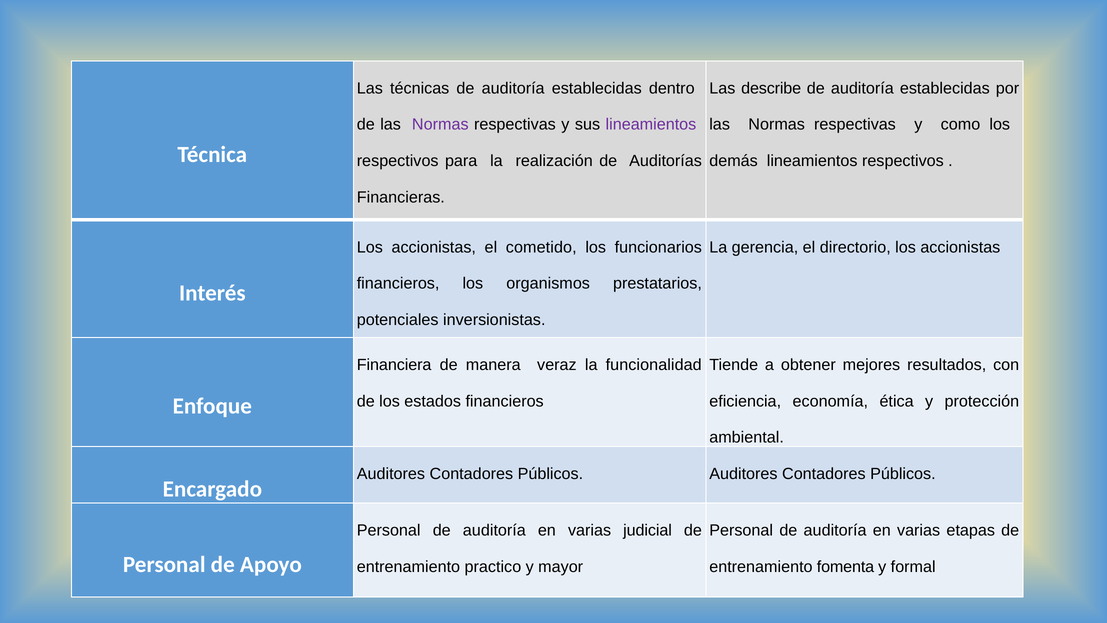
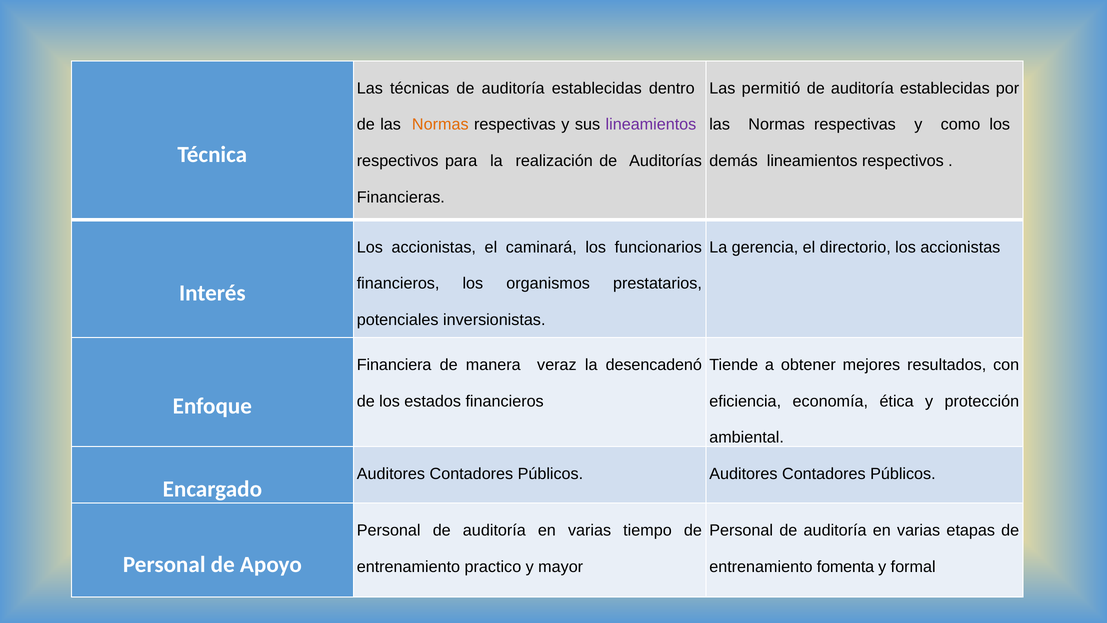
describe: describe -> permitió
Normas at (440, 125) colour: purple -> orange
cometido: cometido -> caminará
funcionalidad: funcionalidad -> desencadenó
judicial: judicial -> tiempo
